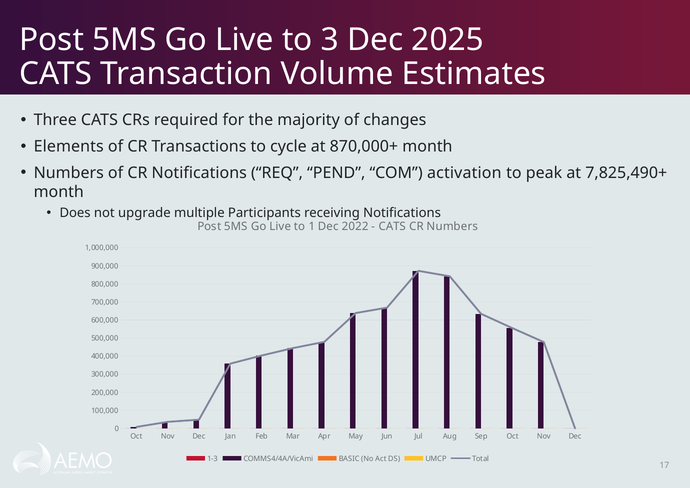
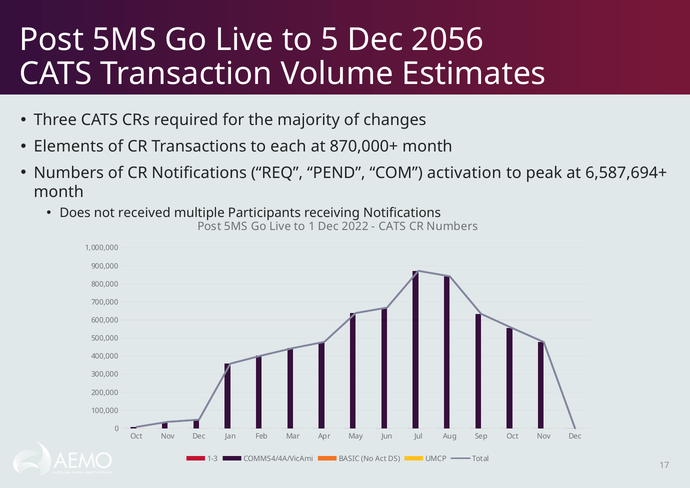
3: 3 -> 5
2025: 2025 -> 2056
cycle: cycle -> each
7,825,490+: 7,825,490+ -> 6,587,694+
upgrade: upgrade -> received
